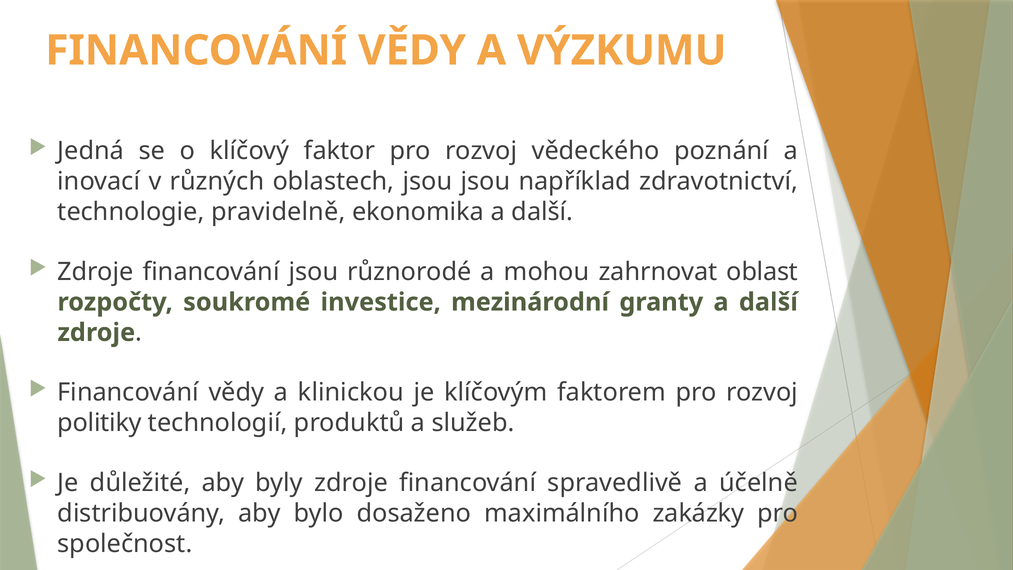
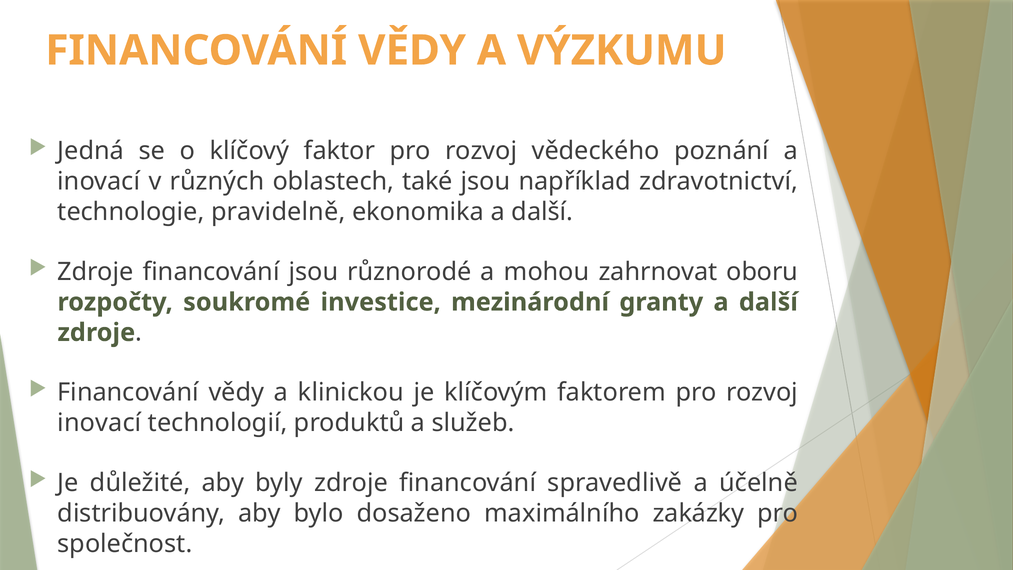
oblastech jsou: jsou -> také
oblast: oblast -> oboru
politiky at (100, 423): politiky -> inovací
